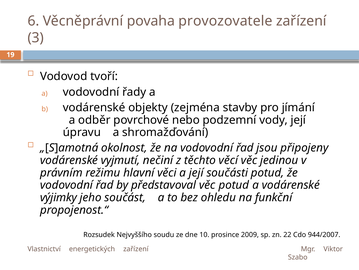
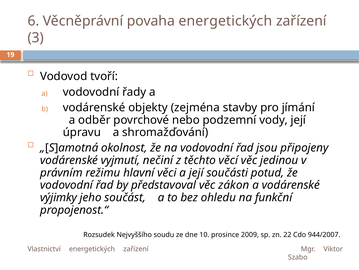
povaha provozovatele: provozovatele -> energetických
věc potud: potud -> zákon
